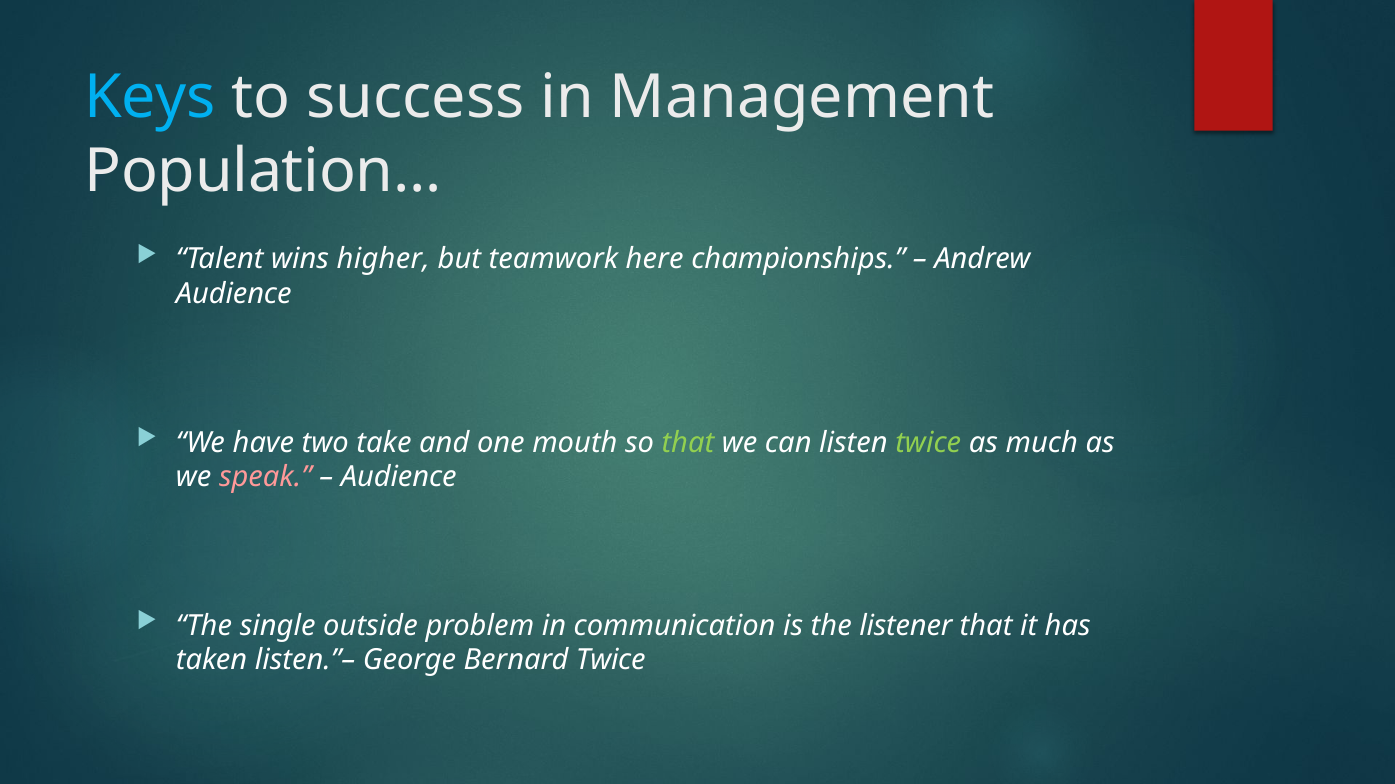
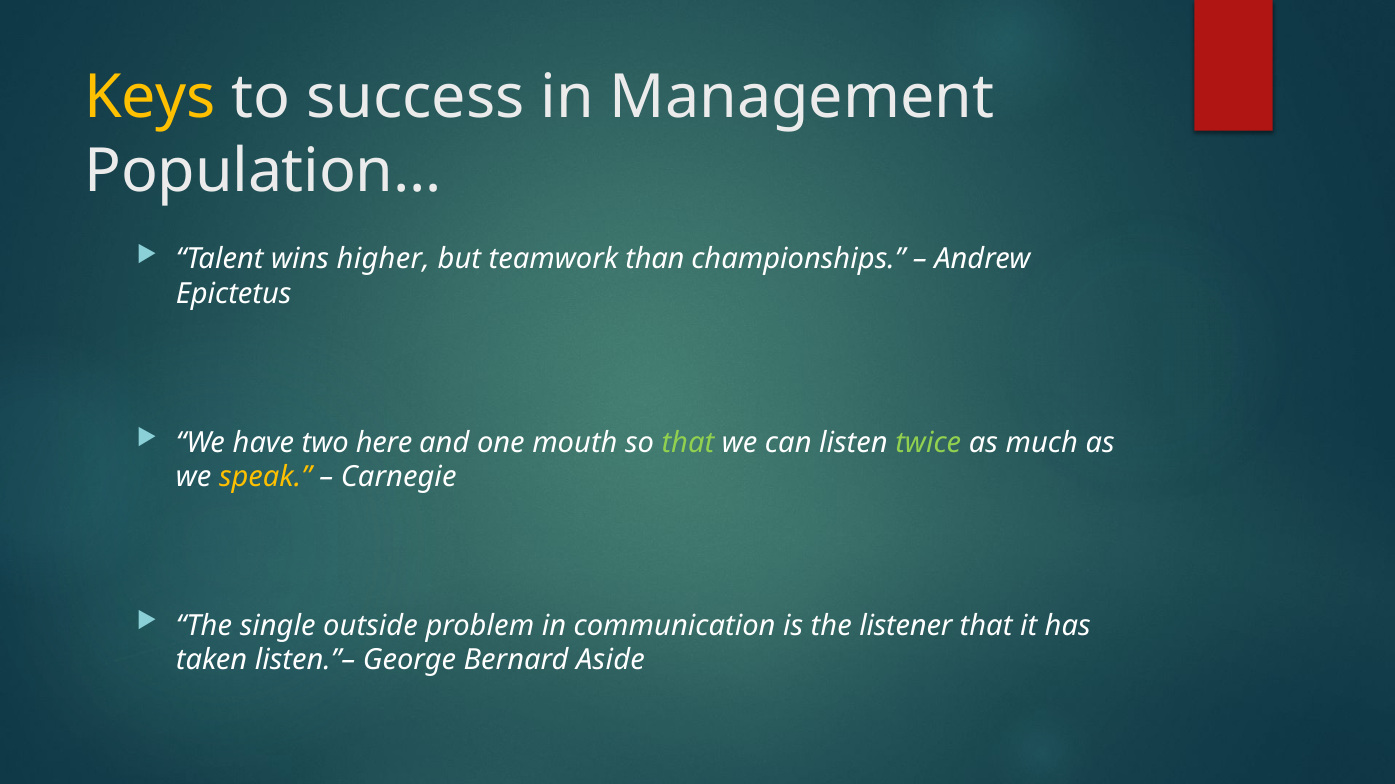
Keys colour: light blue -> yellow
here: here -> than
Audience at (234, 295): Audience -> Epictetus
take: take -> here
speak colour: pink -> yellow
Audience at (399, 478): Audience -> Carnegie
Bernard Twice: Twice -> Aside
